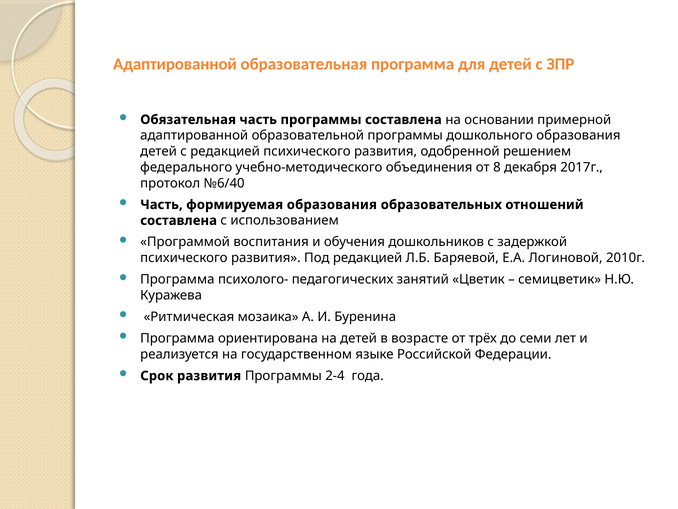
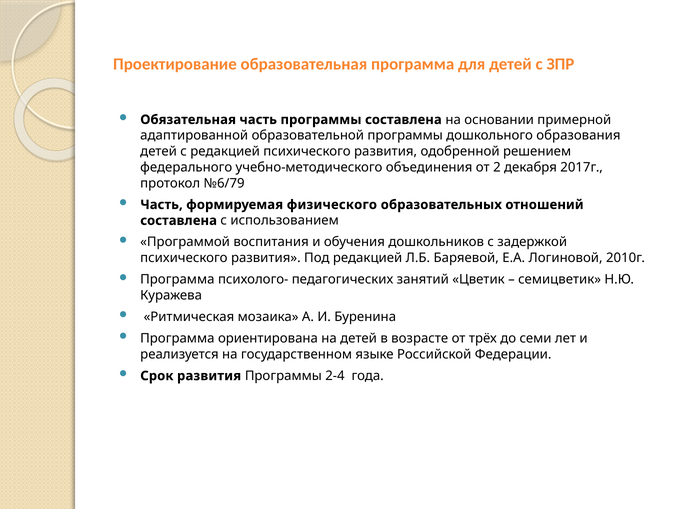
Адаптированной at (175, 64): Адаптированной -> Проектирование
8: 8 -> 2
№6/40: №6/40 -> №6/79
формируемая образования: образования -> физического
